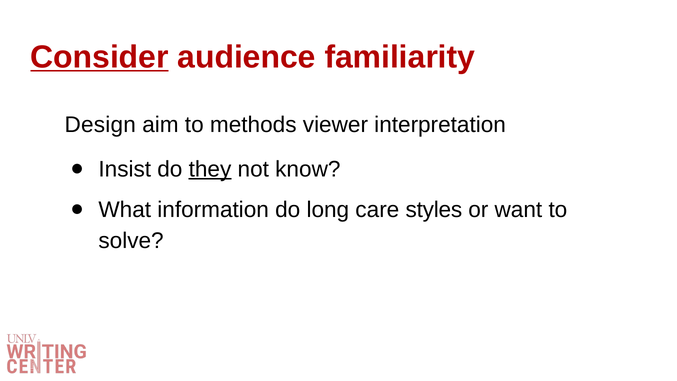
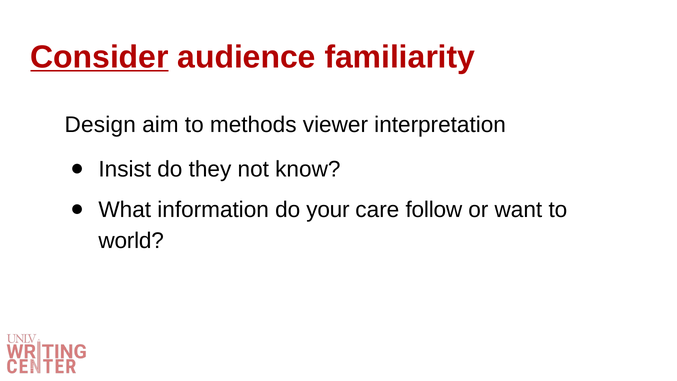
they underline: present -> none
long: long -> your
styles: styles -> follow
solve: solve -> world
